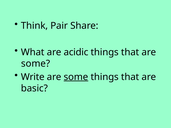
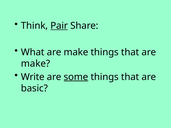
Pair underline: none -> present
What are acidic: acidic -> make
some at (36, 64): some -> make
